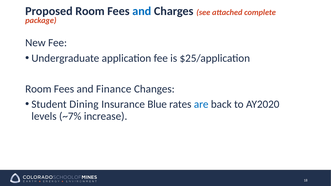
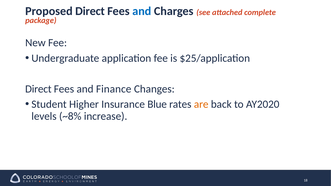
Proposed Room: Room -> Direct
Room at (38, 89): Room -> Direct
Dining: Dining -> Higher
are colour: blue -> orange
~7%: ~7% -> ~8%
